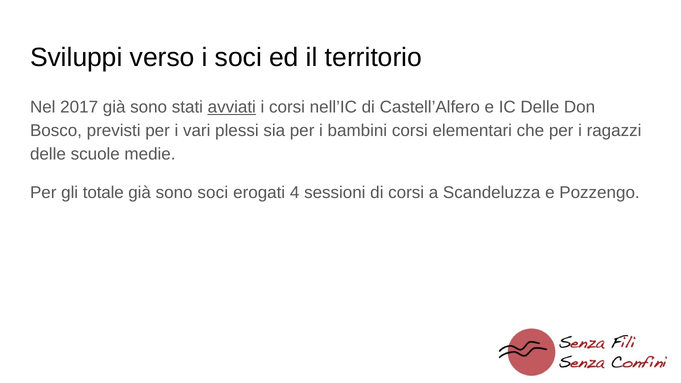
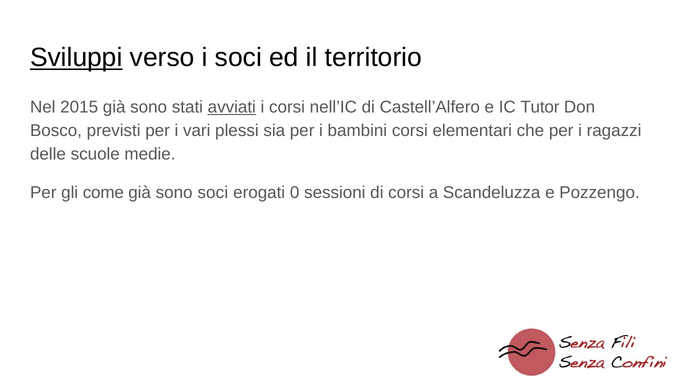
Sviluppi underline: none -> present
2017: 2017 -> 2015
IC Delle: Delle -> Tutor
totale: totale -> come
4: 4 -> 0
